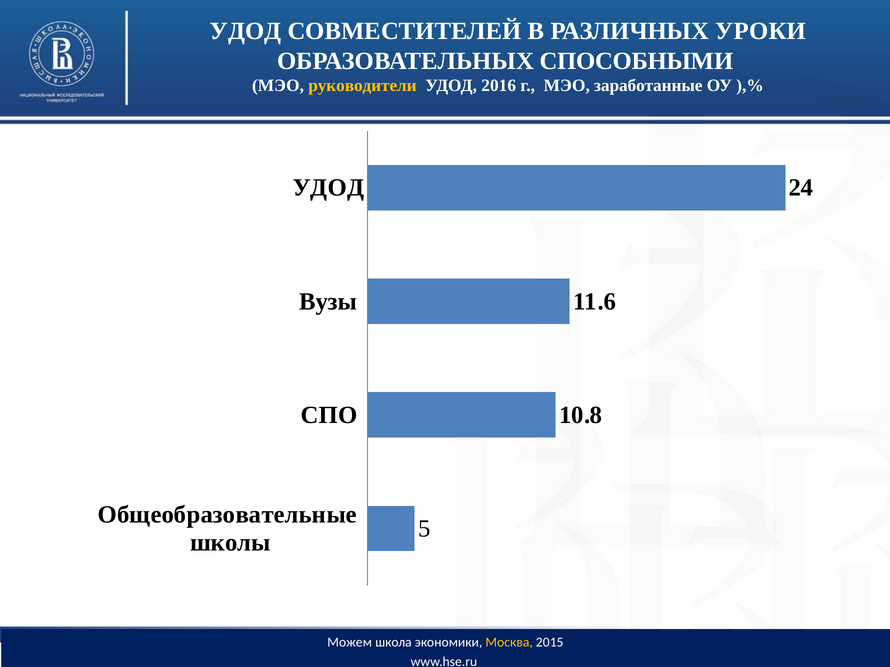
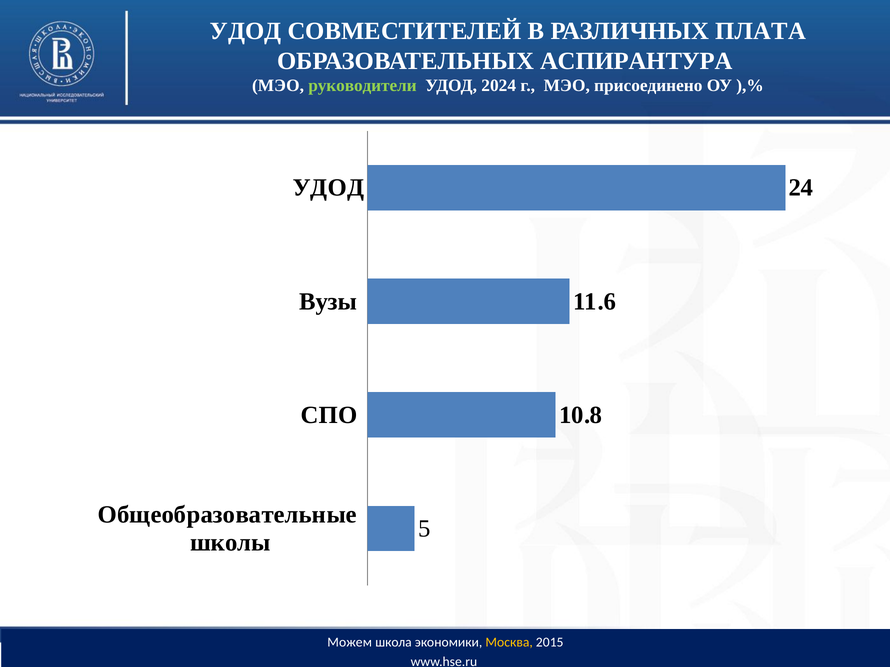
УРОКИ: УРОКИ -> ПЛАТА
СПОСОБНЫМИ: СПОСОБНЫМИ -> АСПИРАНТУРА
руководители colour: yellow -> light green
2016: 2016 -> 2024
заработанные: заработанные -> присоединено
